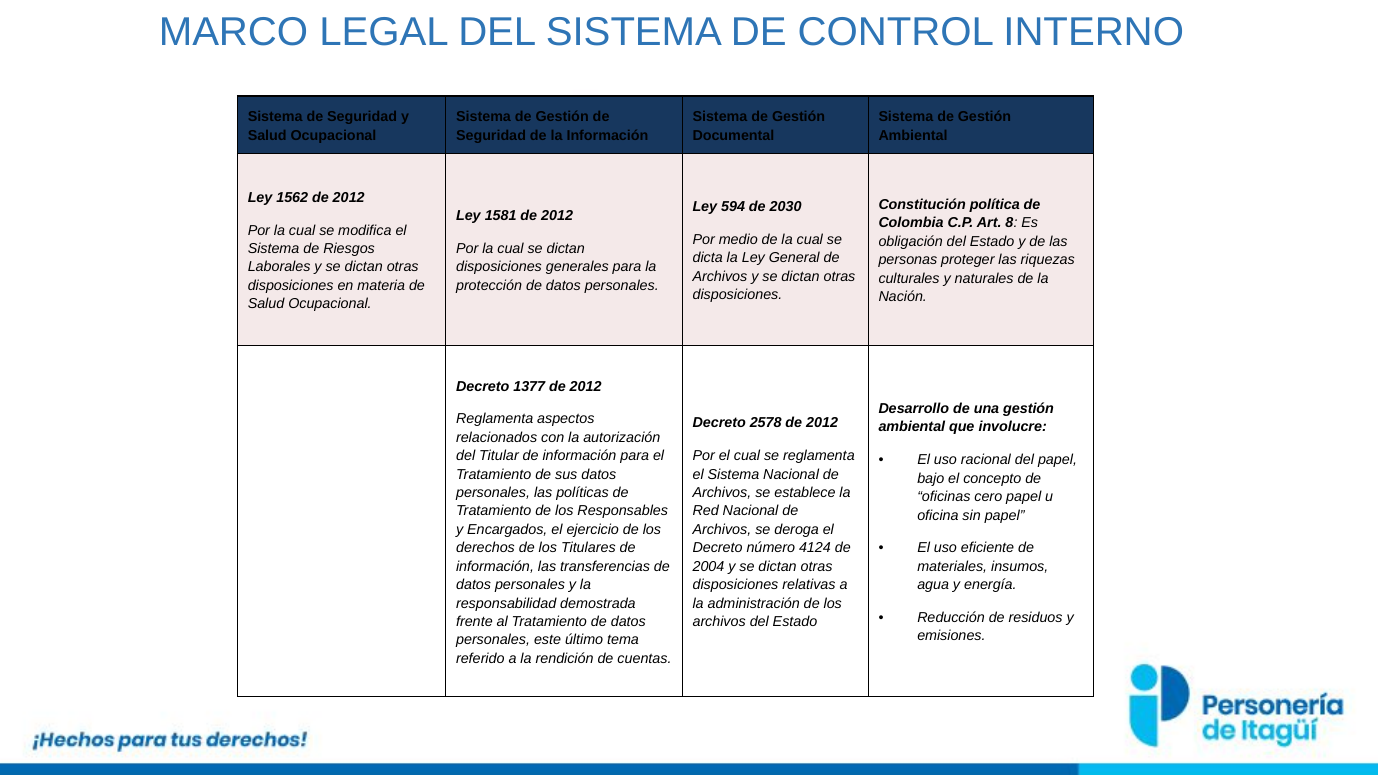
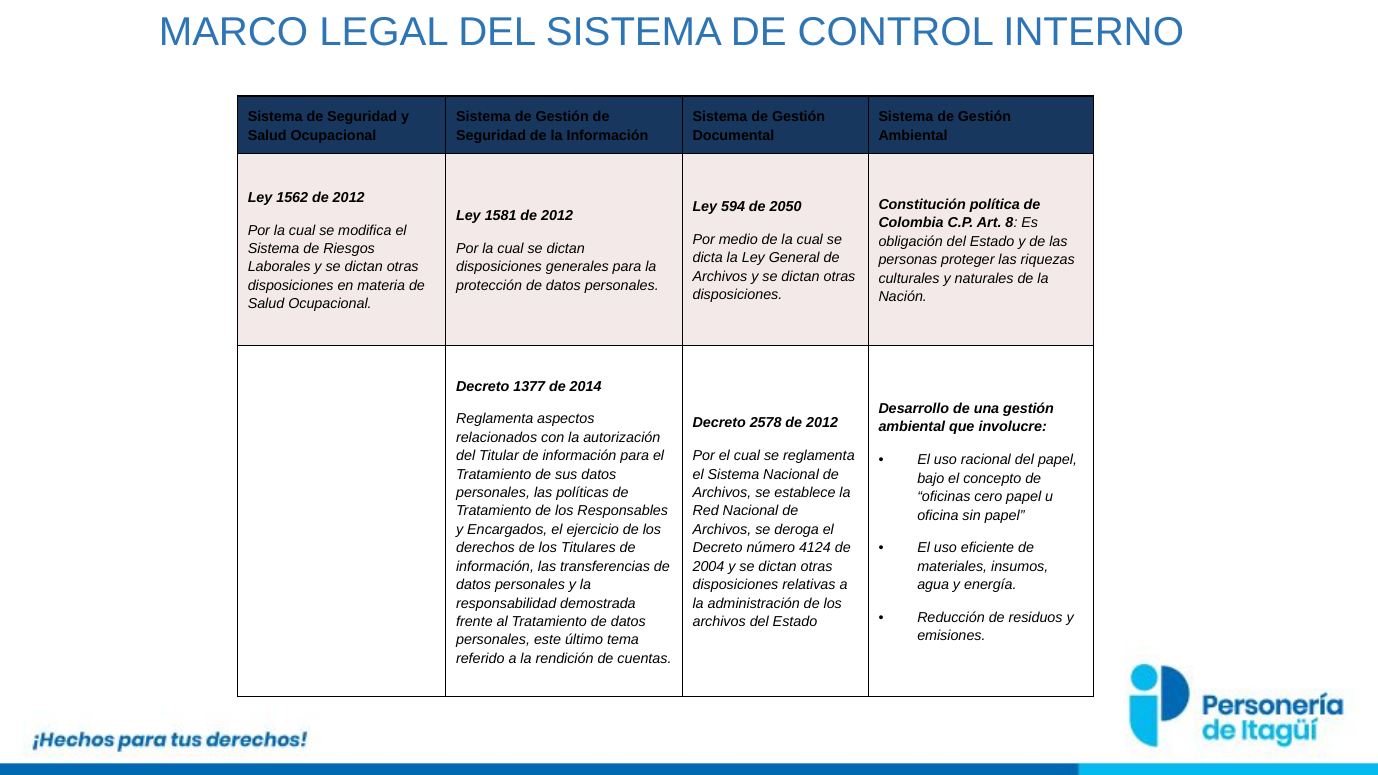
2030: 2030 -> 2050
1377 de 2012: 2012 -> 2014
